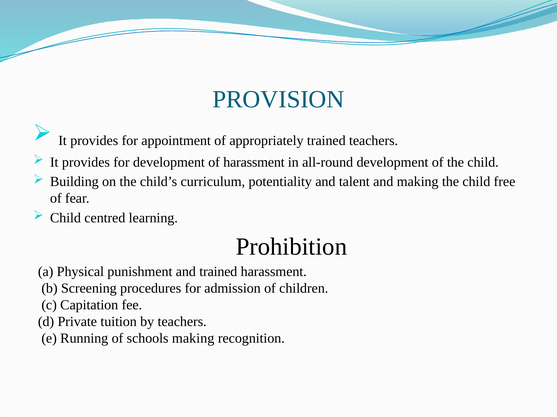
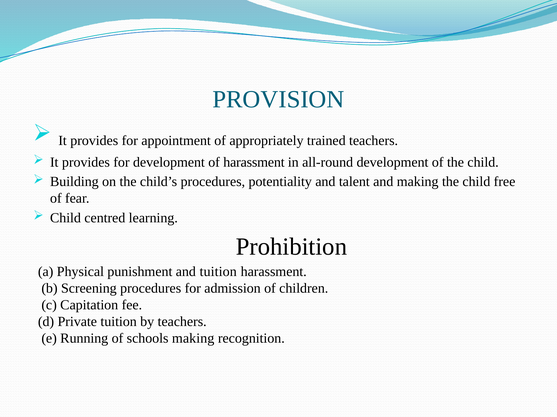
child’s curriculum: curriculum -> procedures
and trained: trained -> tuition
